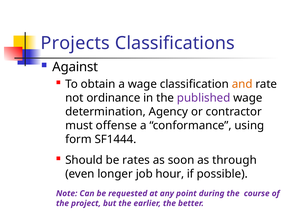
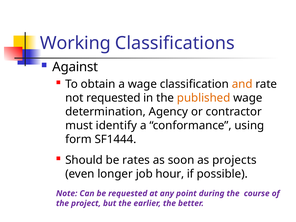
Projects: Projects -> Working
not ordinance: ordinance -> requested
published colour: purple -> orange
offense: offense -> identify
through: through -> projects
